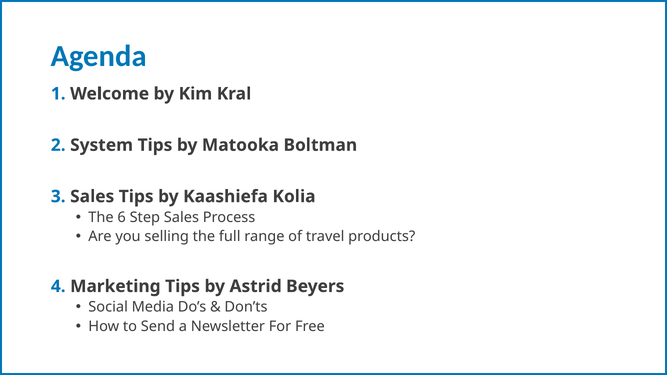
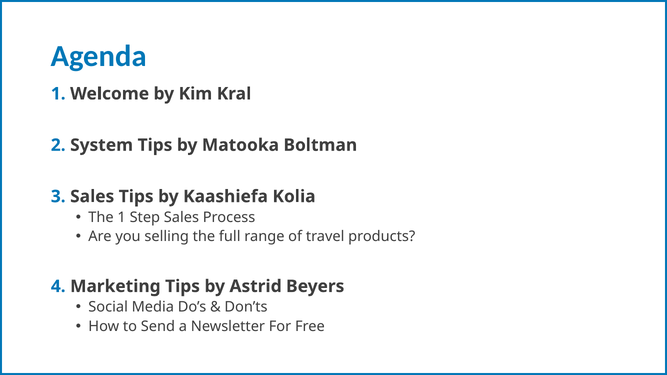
The 6: 6 -> 1
